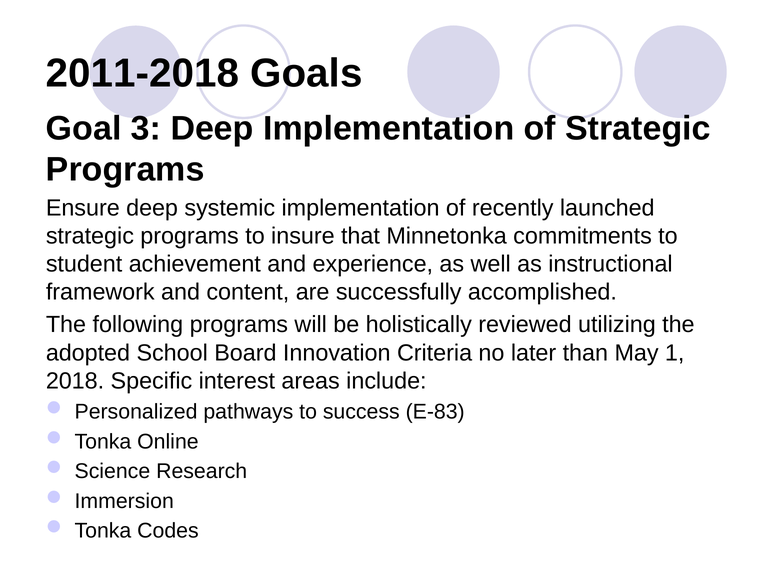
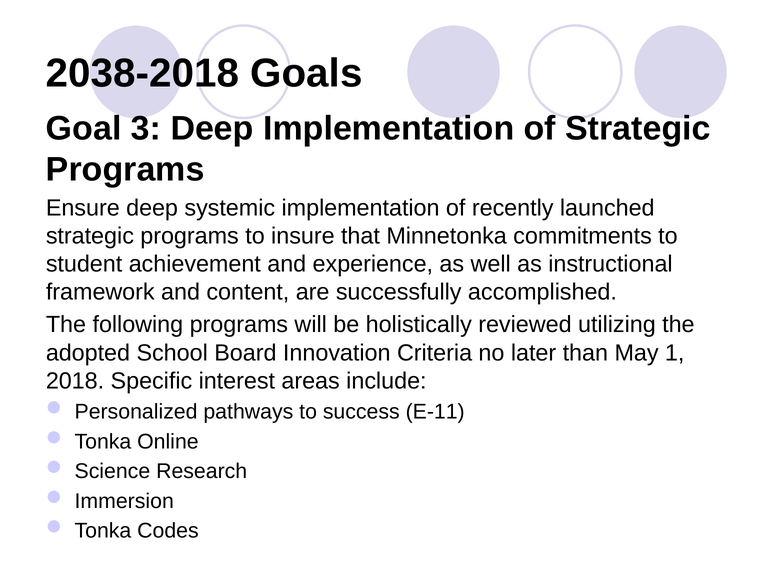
2011-2018: 2011-2018 -> 2038-2018
E-83: E-83 -> E-11
